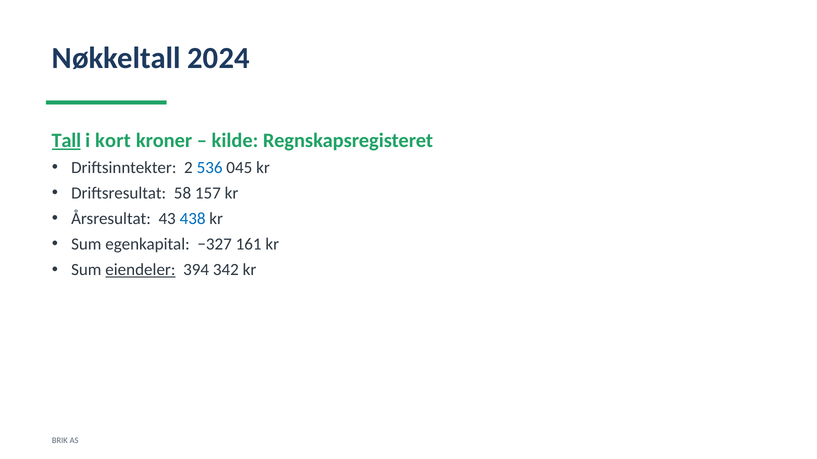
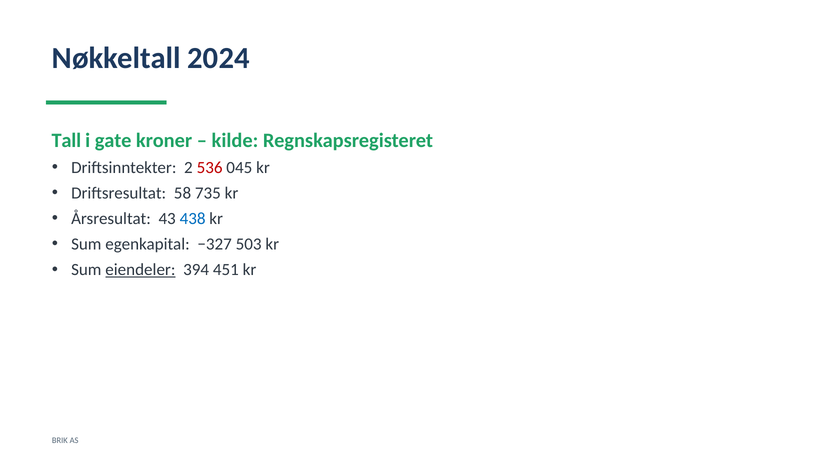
Tall underline: present -> none
kort: kort -> gate
536 colour: blue -> red
157: 157 -> 735
161: 161 -> 503
342: 342 -> 451
